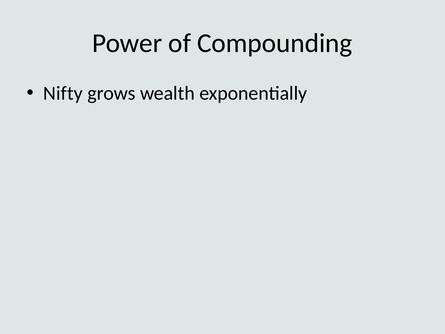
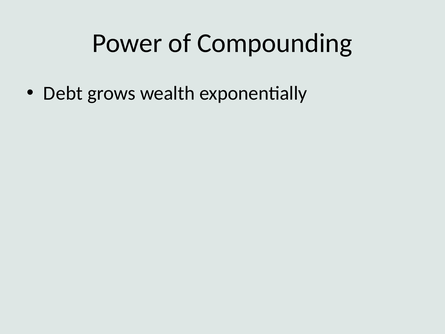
Nifty: Nifty -> Debt
